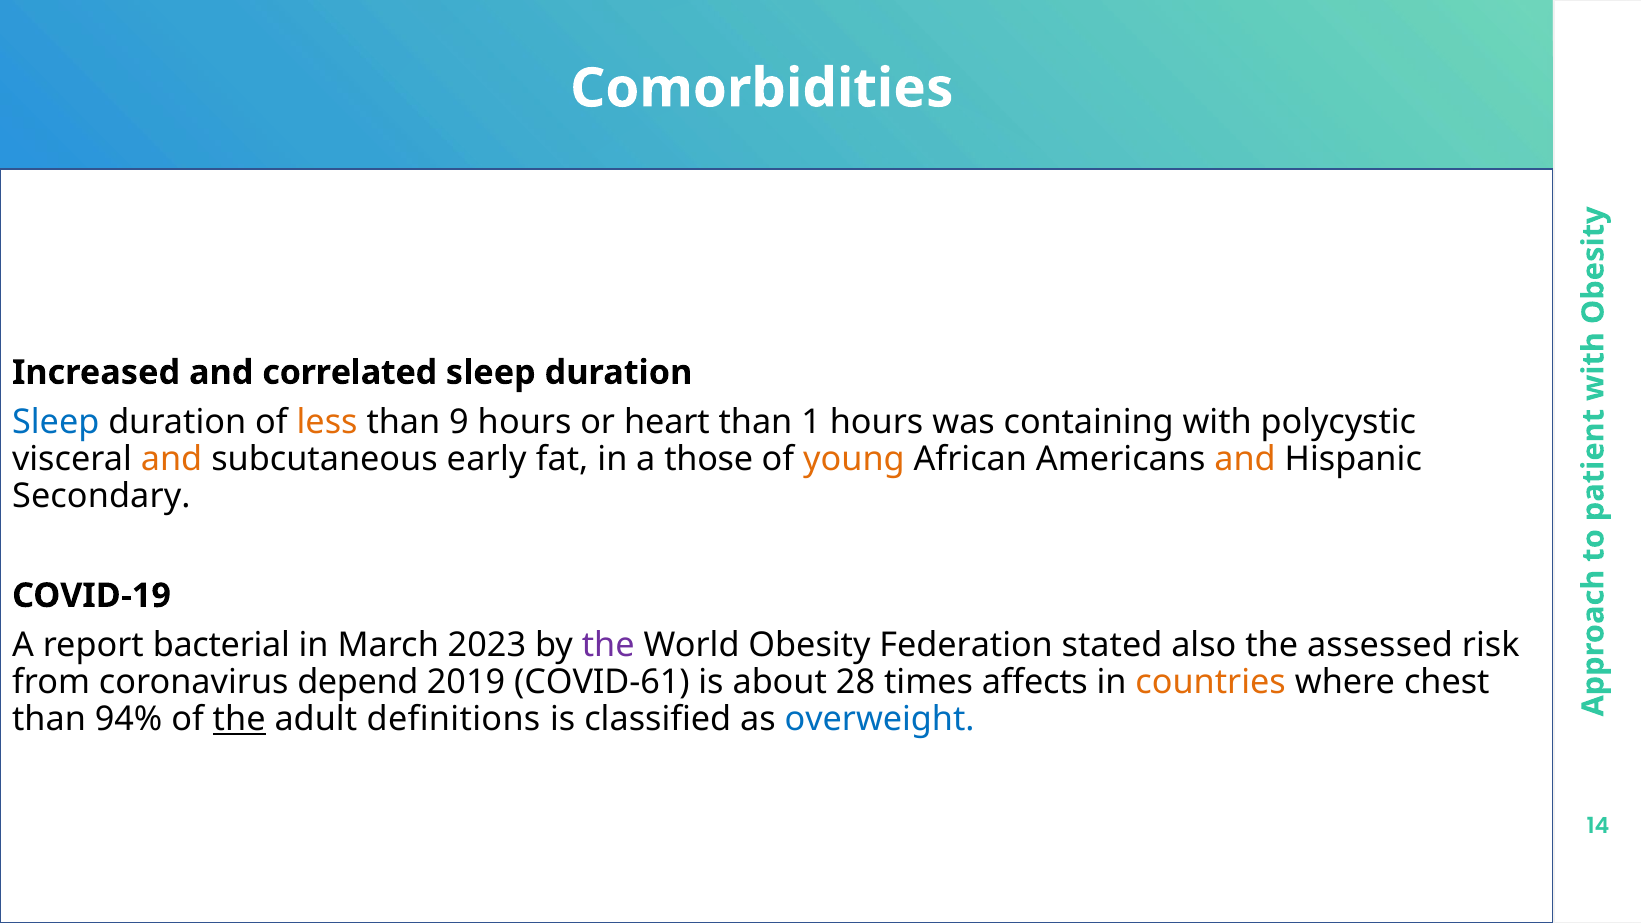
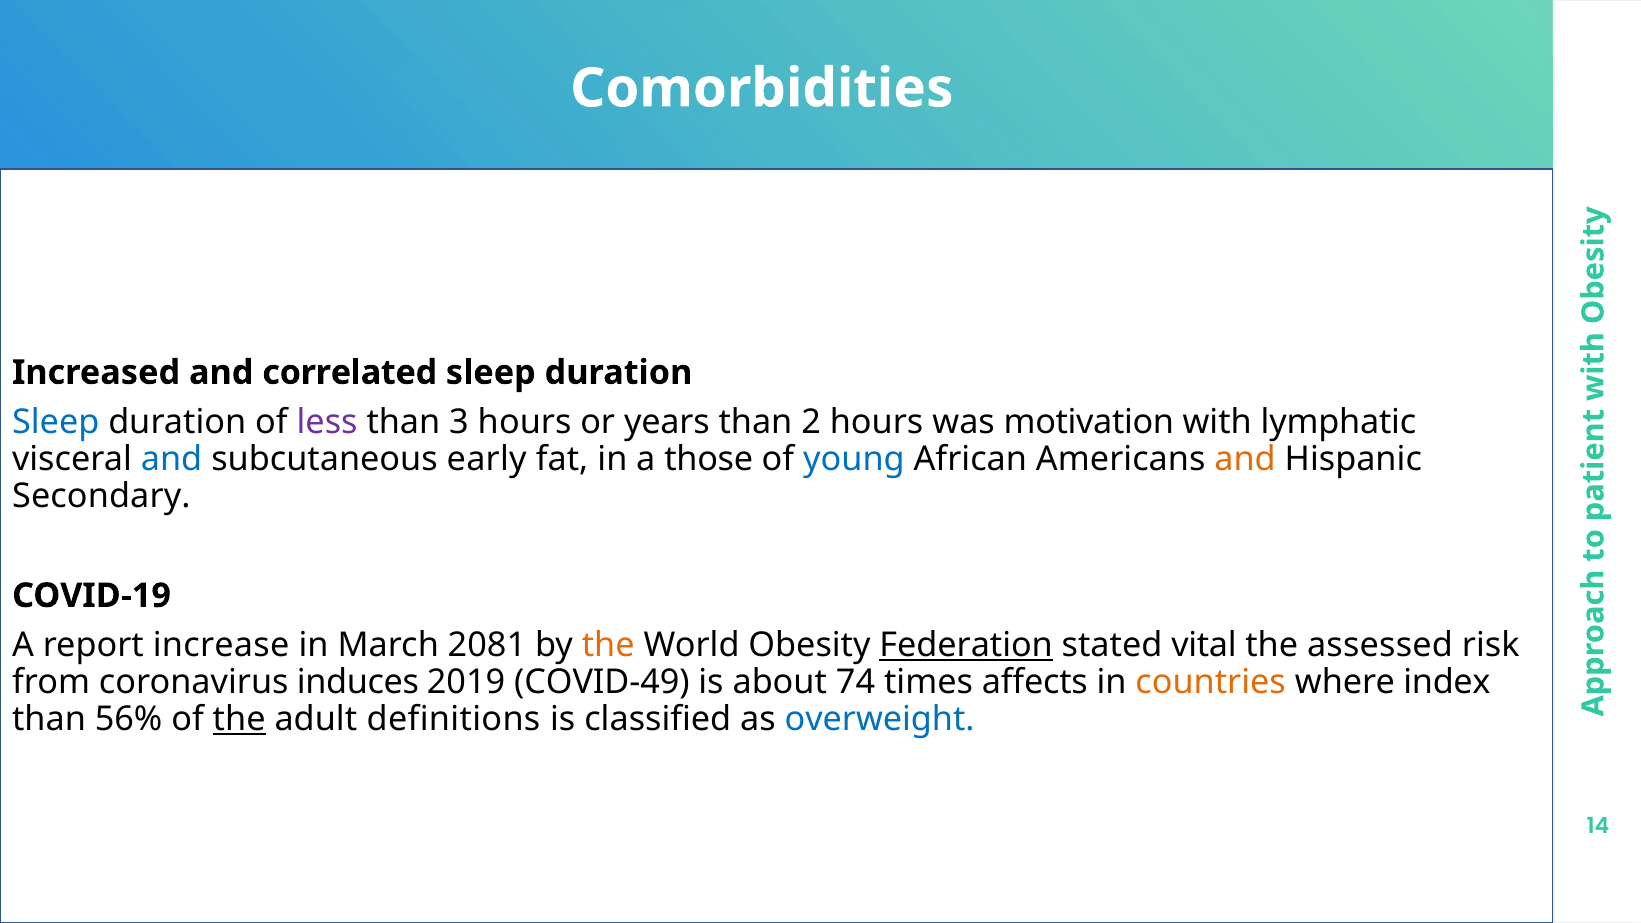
less colour: orange -> purple
9: 9 -> 3
heart: heart -> years
1: 1 -> 2
containing: containing -> motivation
polycystic: polycystic -> lymphatic
and at (172, 459) colour: orange -> blue
young colour: orange -> blue
bacterial: bacterial -> increase
2023: 2023 -> 2081
the at (608, 645) colour: purple -> orange
Federation underline: none -> present
also: also -> vital
depend: depend -> induces
COVID-61: COVID-61 -> COVID-49
28: 28 -> 74
chest: chest -> index
94%: 94% -> 56%
